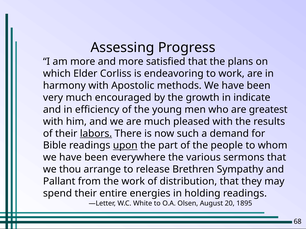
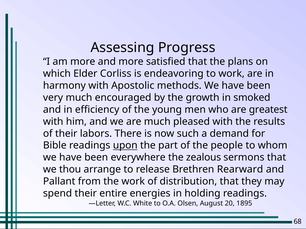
indicate: indicate -> smoked
labors underline: present -> none
various: various -> zealous
Sympathy: Sympathy -> Rearward
